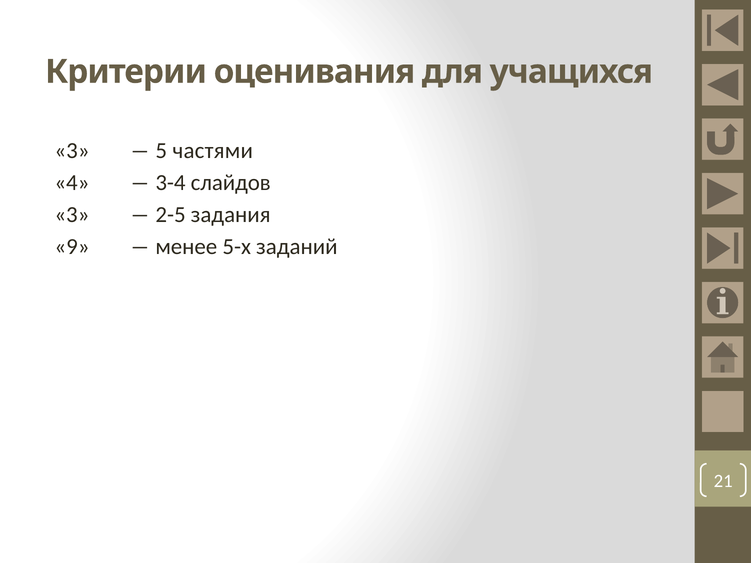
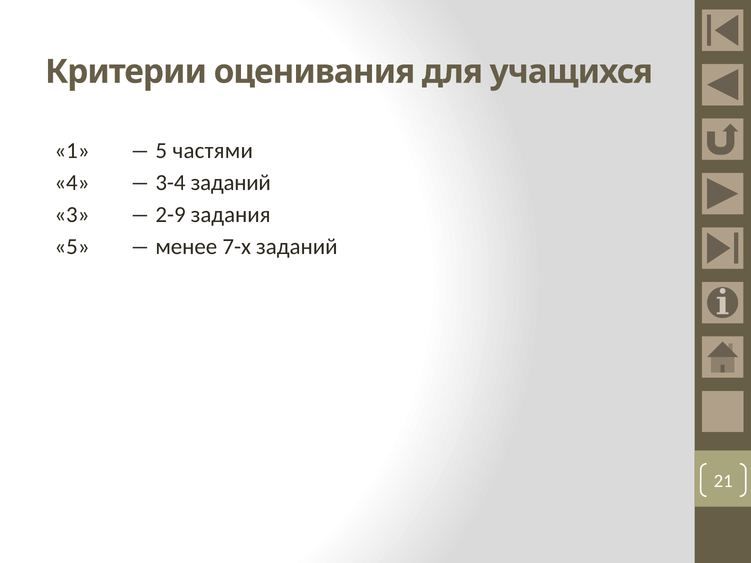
3 at (72, 151): 3 -> 1
3-4 слайдов: слайдов -> заданий
2-5: 2-5 -> 2-9
9 at (72, 247): 9 -> 5
5-х: 5-х -> 7-х
